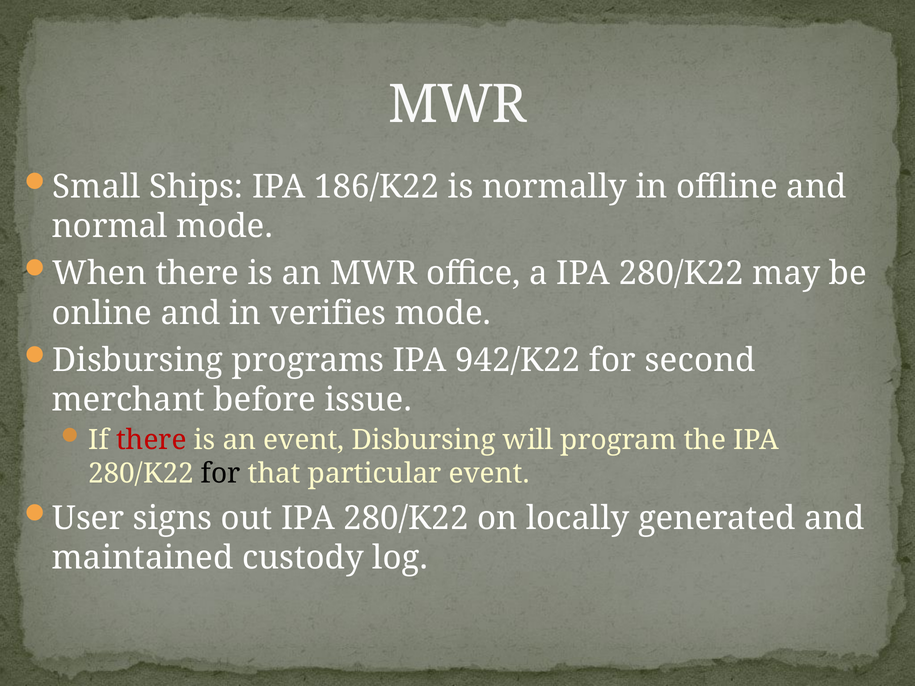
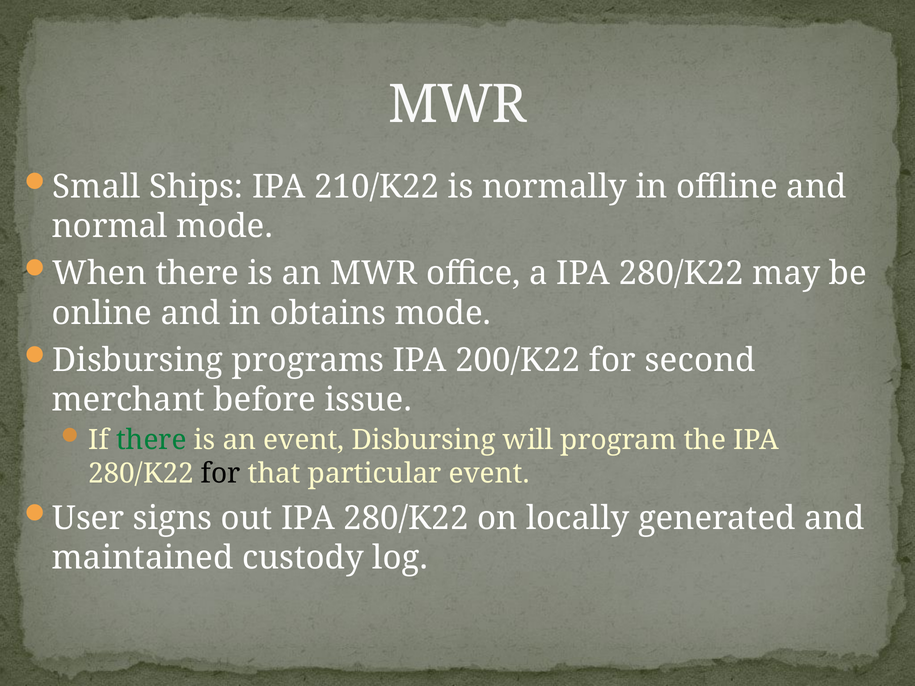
186/K22: 186/K22 -> 210/K22
verifies: verifies -> obtains
942/K22: 942/K22 -> 200/K22
there at (151, 440) colour: red -> green
